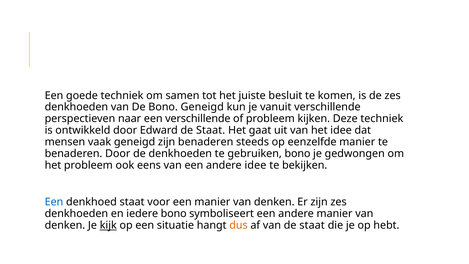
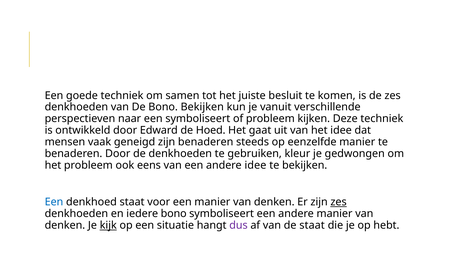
Bono Geneigd: Geneigd -> Bekijken
een verschillende: verschillende -> symboliseert
Edward de Staat: Staat -> Hoed
gebruiken bono: bono -> kleur
zes at (339, 202) underline: none -> present
dus colour: orange -> purple
